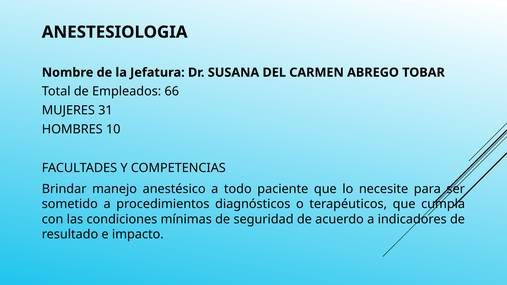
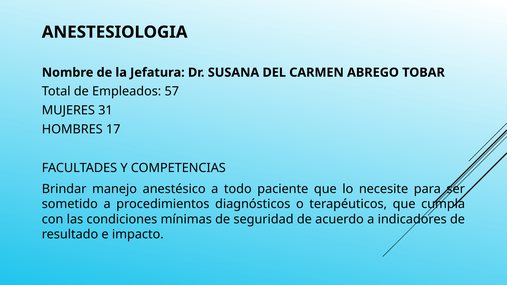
66: 66 -> 57
10: 10 -> 17
